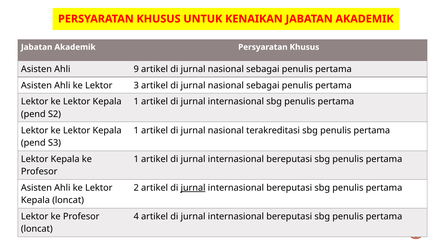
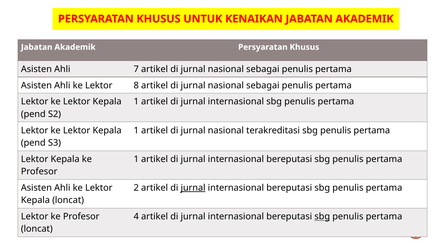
9: 9 -> 7
3: 3 -> 8
sbg at (322, 217) underline: none -> present
